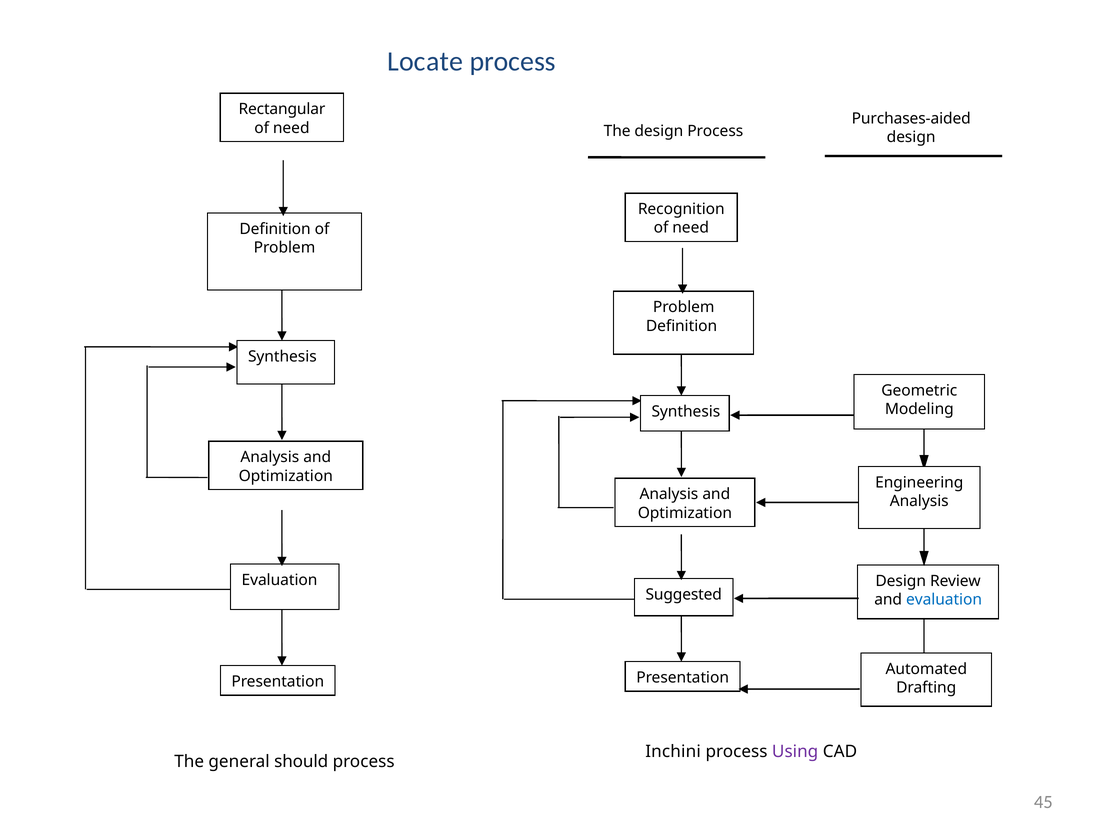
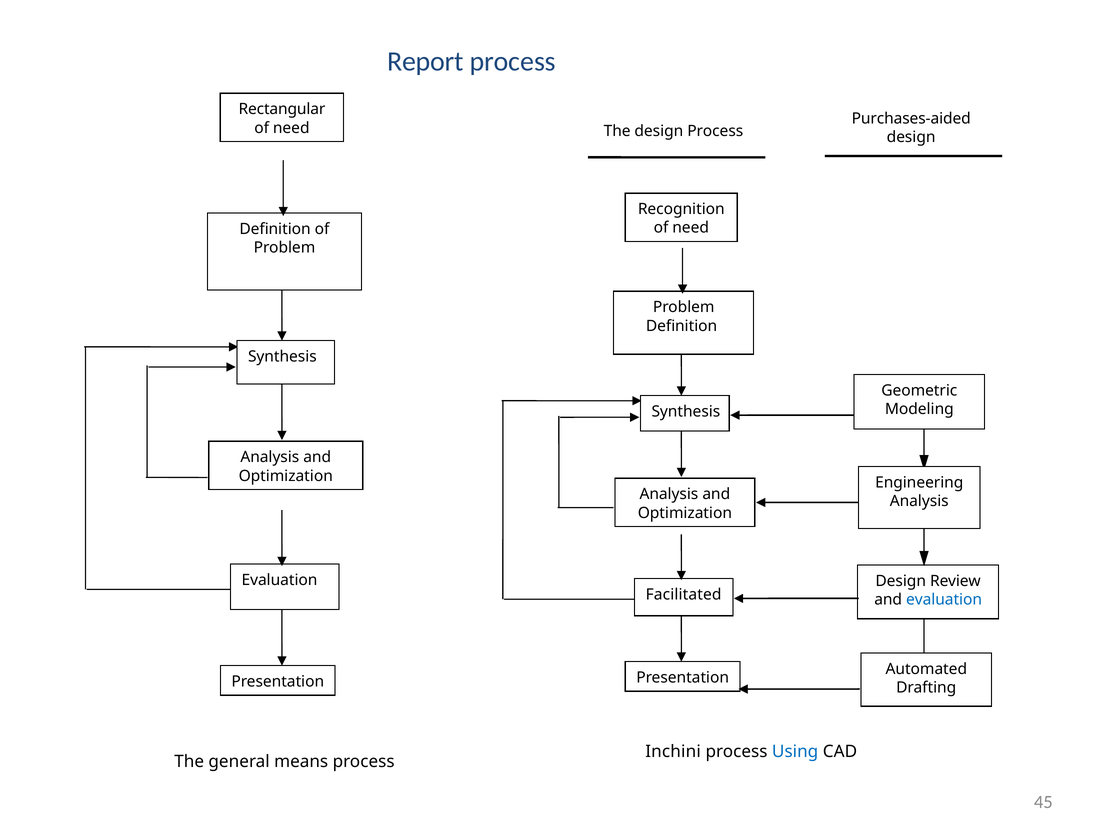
Locate: Locate -> Report
Suggested: Suggested -> Facilitated
Using colour: purple -> blue
should: should -> means
